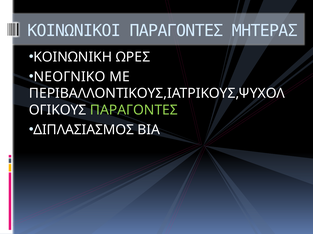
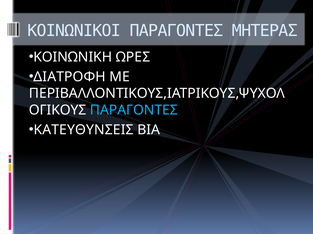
ΝΕΟΓΝΙΚΟ: ΝΕΟΓΝΙΚΟ -> ΔΙΑΤΡΟΦΗ
ΠΑΡΑΓΟΝΤΕΣ at (134, 110) colour: light green -> light blue
ΔΙΠΛΑΣΙΑΣΜΟΣ: ΔΙΠΛΑΣΙΑΣΜΟΣ -> ΚΑΤΕΥΘΥΝΣΕΙΣ
